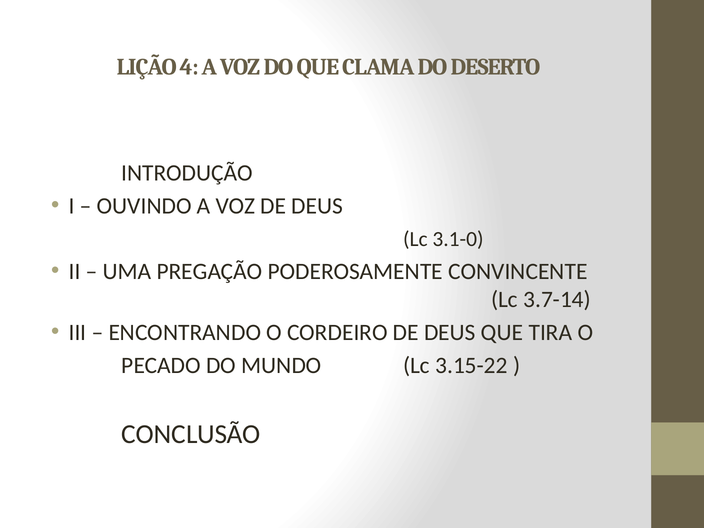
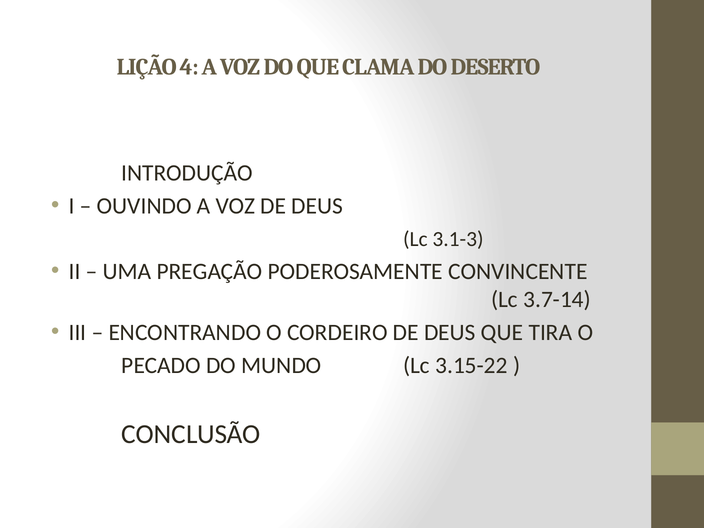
3.1-0: 3.1-0 -> 3.1-3
